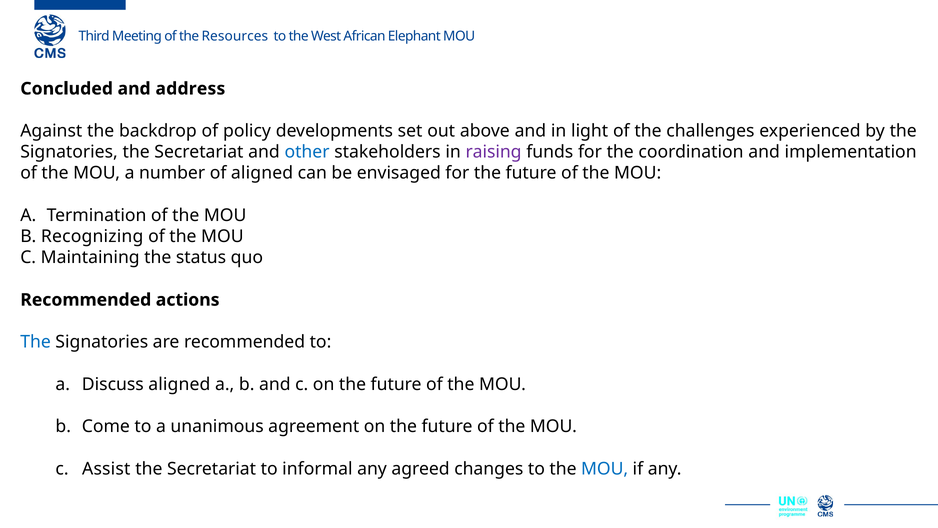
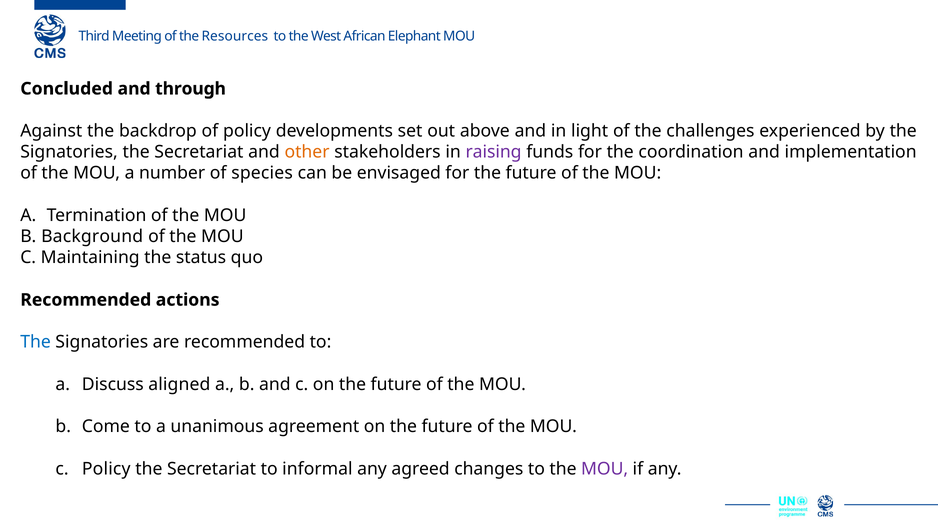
address: address -> through
other colour: blue -> orange
of aligned: aligned -> species
Recognizing: Recognizing -> Background
c Assist: Assist -> Policy
MOU at (605, 469) colour: blue -> purple
